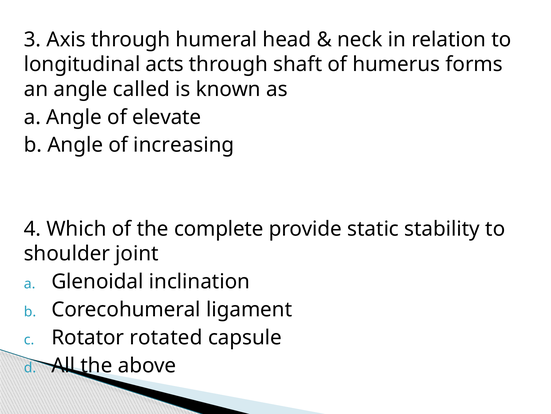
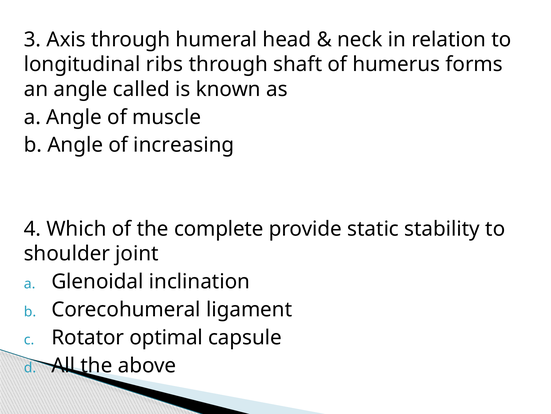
acts: acts -> ribs
elevate: elevate -> muscle
rotated: rotated -> optimal
